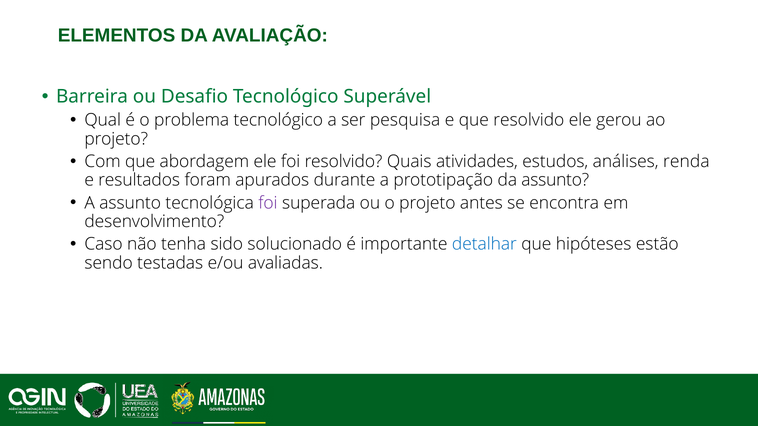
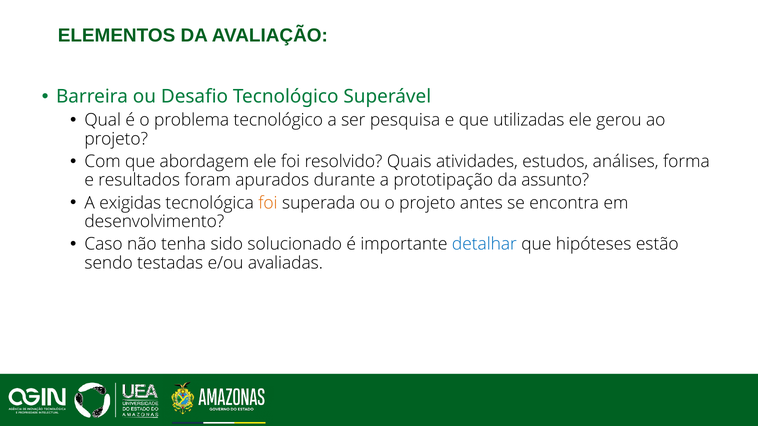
que resolvido: resolvido -> utilizadas
renda: renda -> forma
A assunto: assunto -> exigidas
foi at (268, 203) colour: purple -> orange
